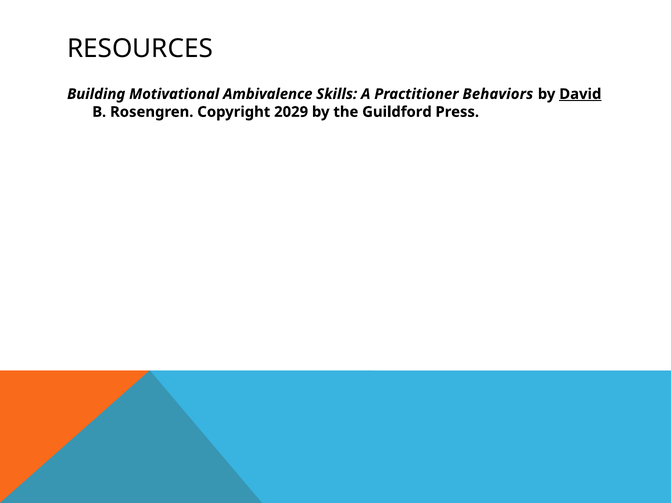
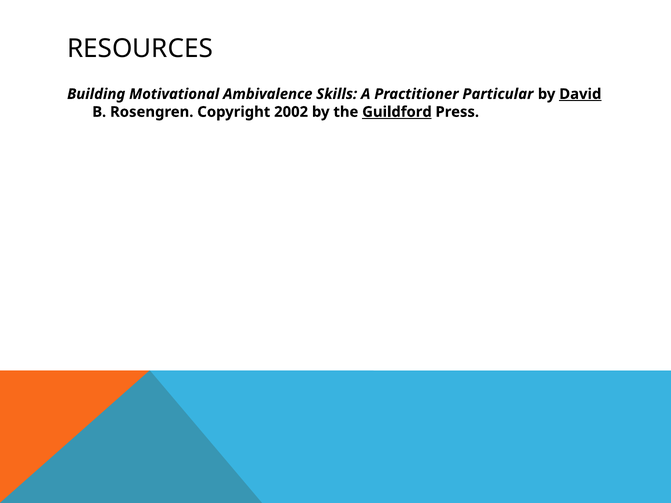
Behaviors: Behaviors -> Particular
2029: 2029 -> 2002
Guildford underline: none -> present
